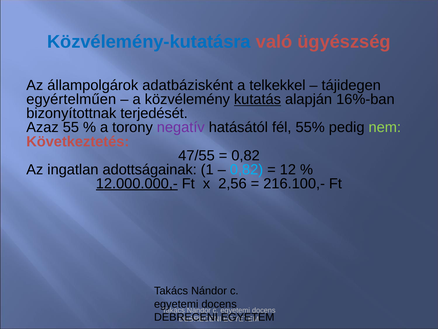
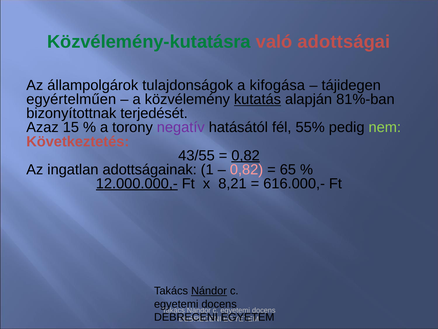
Közvélemény-kutatásra colour: blue -> green
ügyészség: ügyészség -> adottságai
adatbázisként: adatbázisként -> tulajdonságok
telkekkel: telkekkel -> kifogása
16%-ban: 16%-ban -> 81%-ban
55: 55 -> 15
47/55: 47/55 -> 43/55
0,82 at (246, 155) underline: none -> present
0,82 at (247, 169) colour: light blue -> pink
12: 12 -> 65
2,56: 2,56 -> 8,21
216.100,-: 216.100,- -> 616.000,-
Nándor at (209, 291) underline: none -> present
